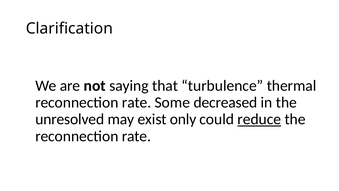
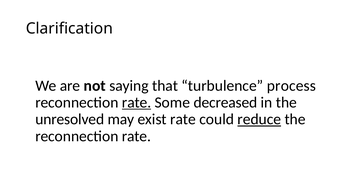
thermal: thermal -> process
rate at (137, 102) underline: none -> present
exist only: only -> rate
